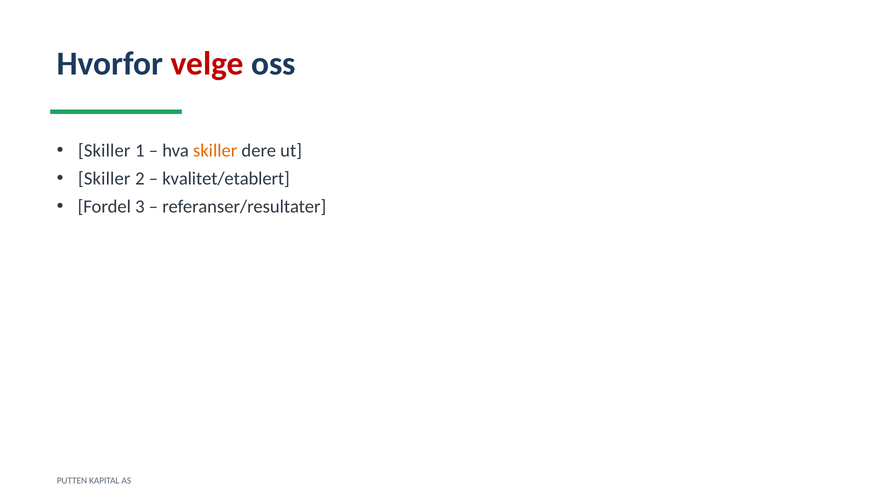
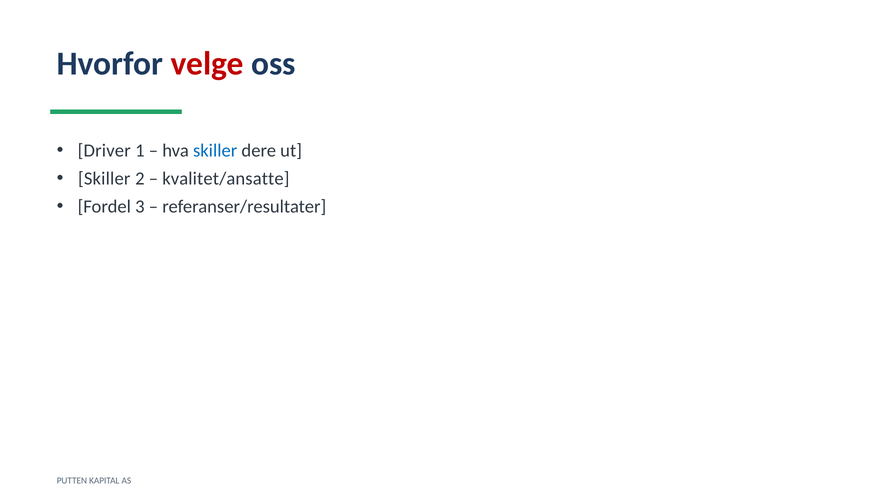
Skiller at (104, 151): Skiller -> Driver
skiller at (215, 151) colour: orange -> blue
kvalitet/etablert: kvalitet/etablert -> kvalitet/ansatte
